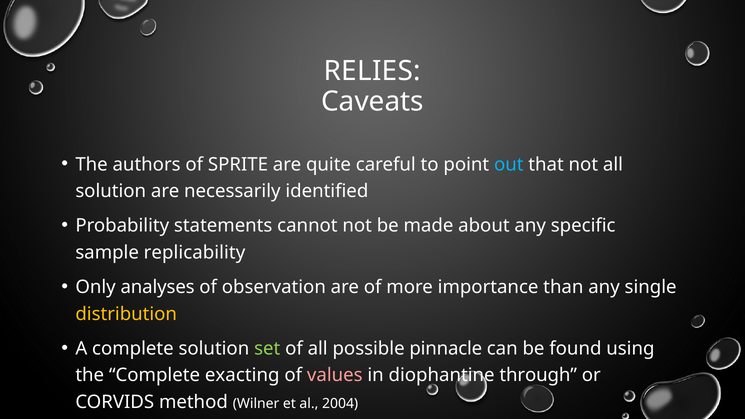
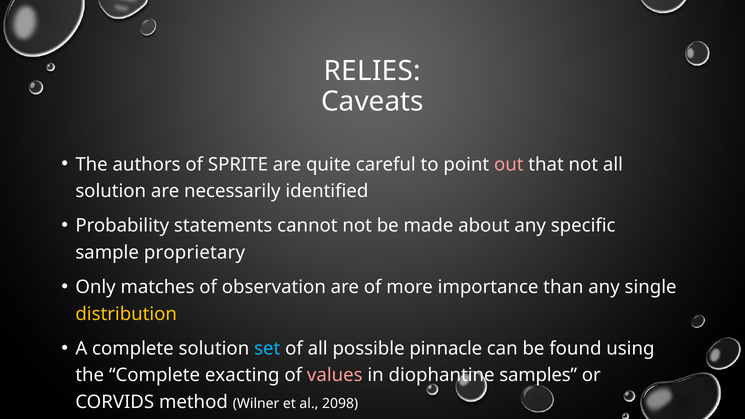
out colour: light blue -> pink
replicability: replicability -> proprietary
analyses: analyses -> matches
set colour: light green -> light blue
through: through -> samples
2004: 2004 -> 2098
